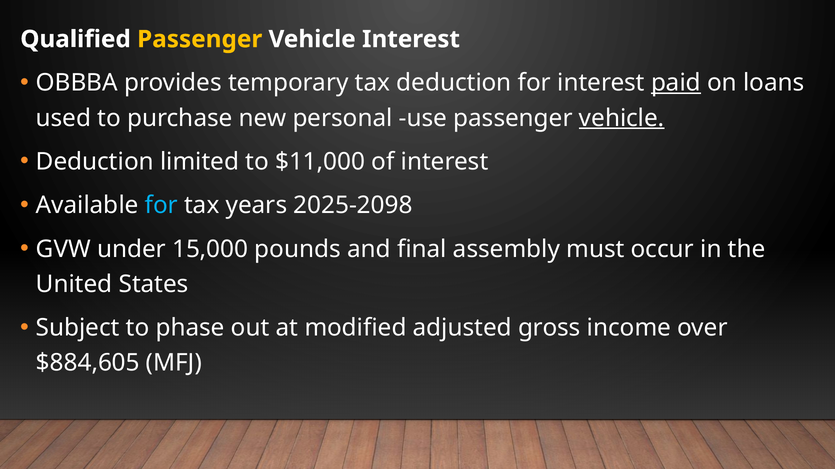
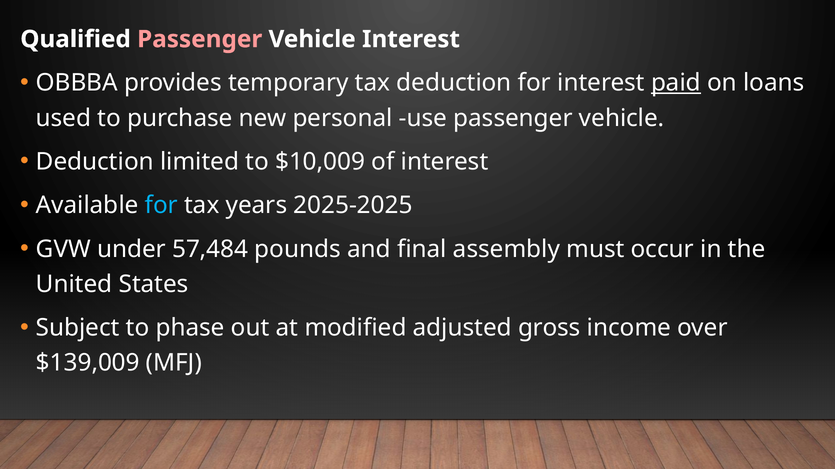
Passenger at (200, 39) colour: yellow -> pink
vehicle at (622, 118) underline: present -> none
$11,000: $11,000 -> $10,009
2025-2098: 2025-2098 -> 2025-2025
15,000: 15,000 -> 57,484
$884,605: $884,605 -> $139,009
